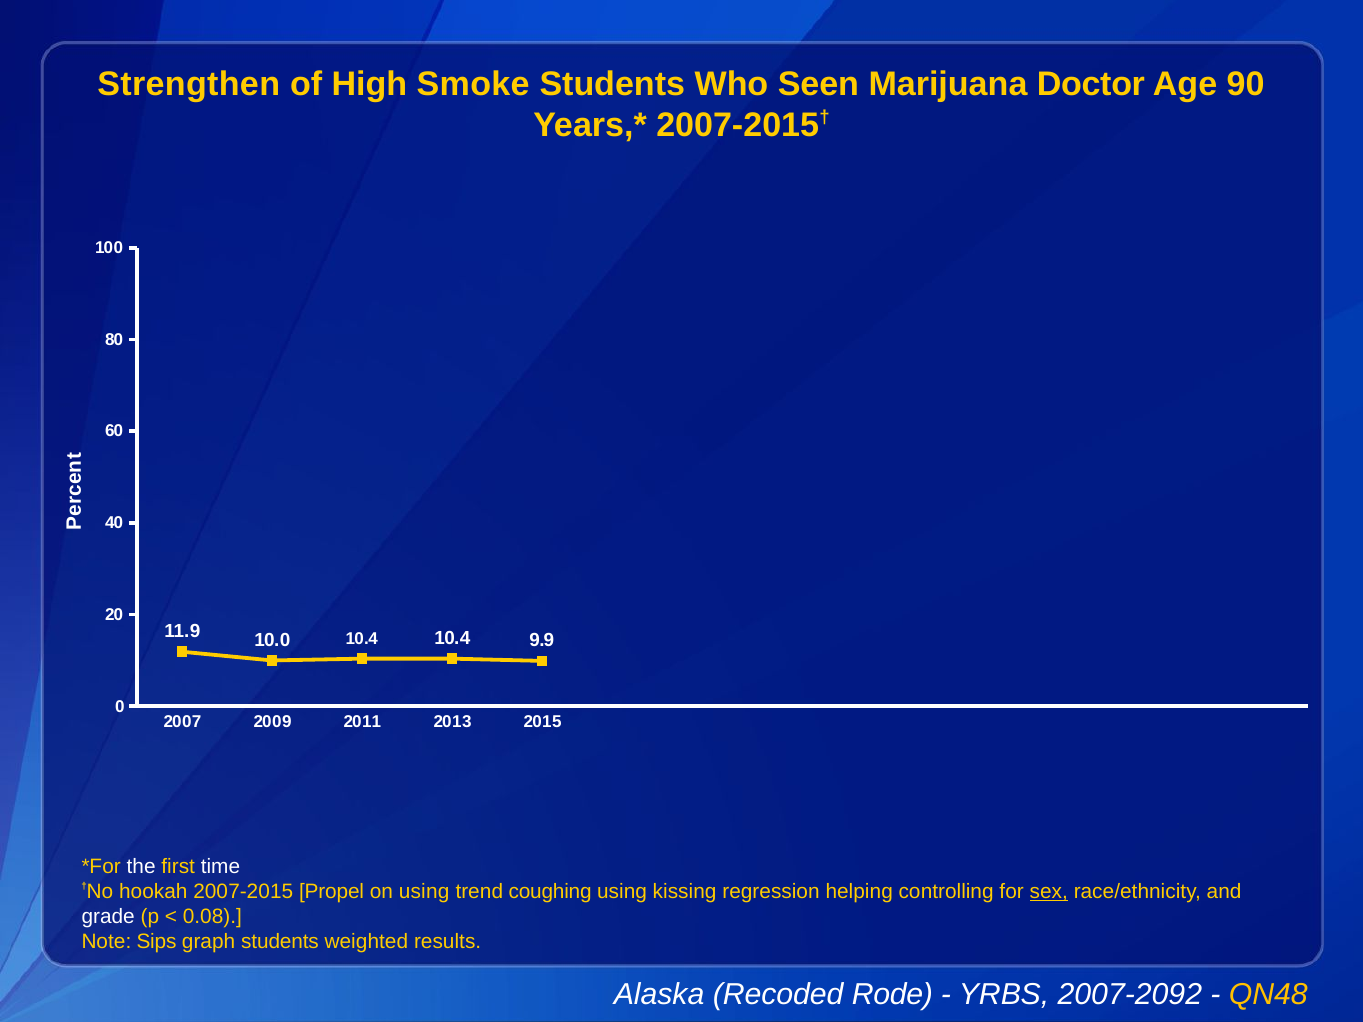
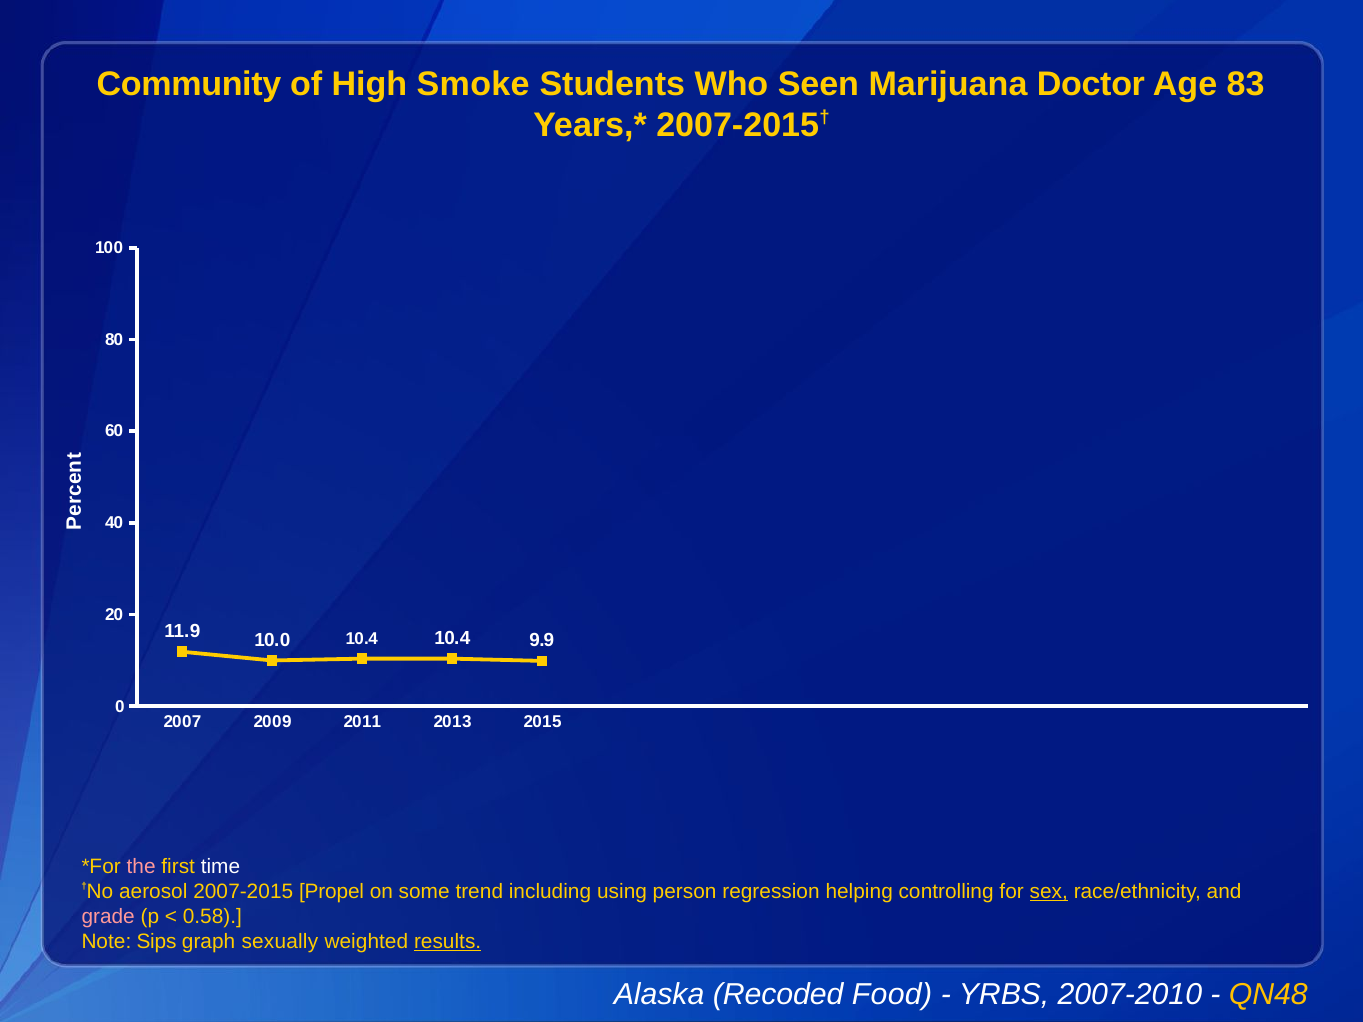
Strengthen: Strengthen -> Community
90: 90 -> 83
the colour: white -> pink
hookah: hookah -> aerosol
on using: using -> some
coughing: coughing -> including
kissing: kissing -> person
grade colour: white -> pink
0.08: 0.08 -> 0.58
graph students: students -> sexually
results underline: none -> present
Rode: Rode -> Food
2007-2092: 2007-2092 -> 2007-2010
